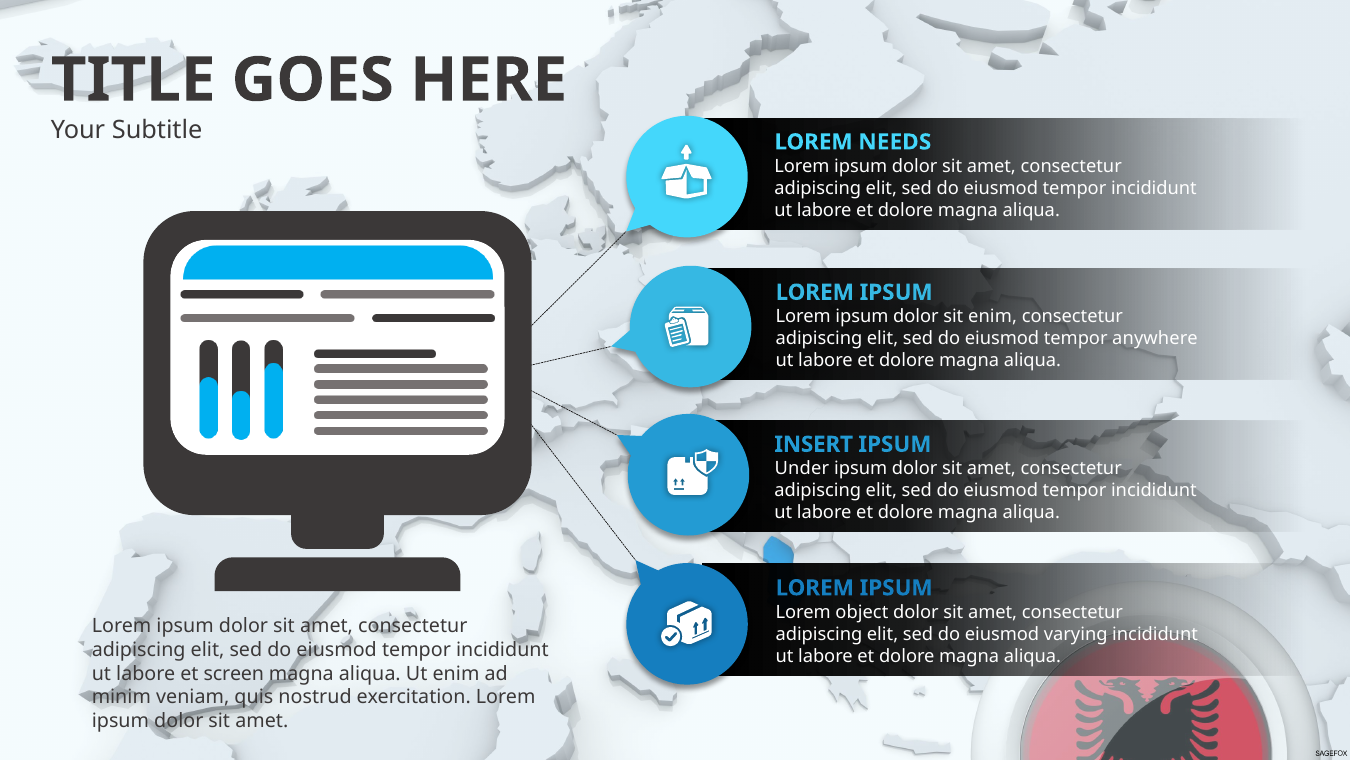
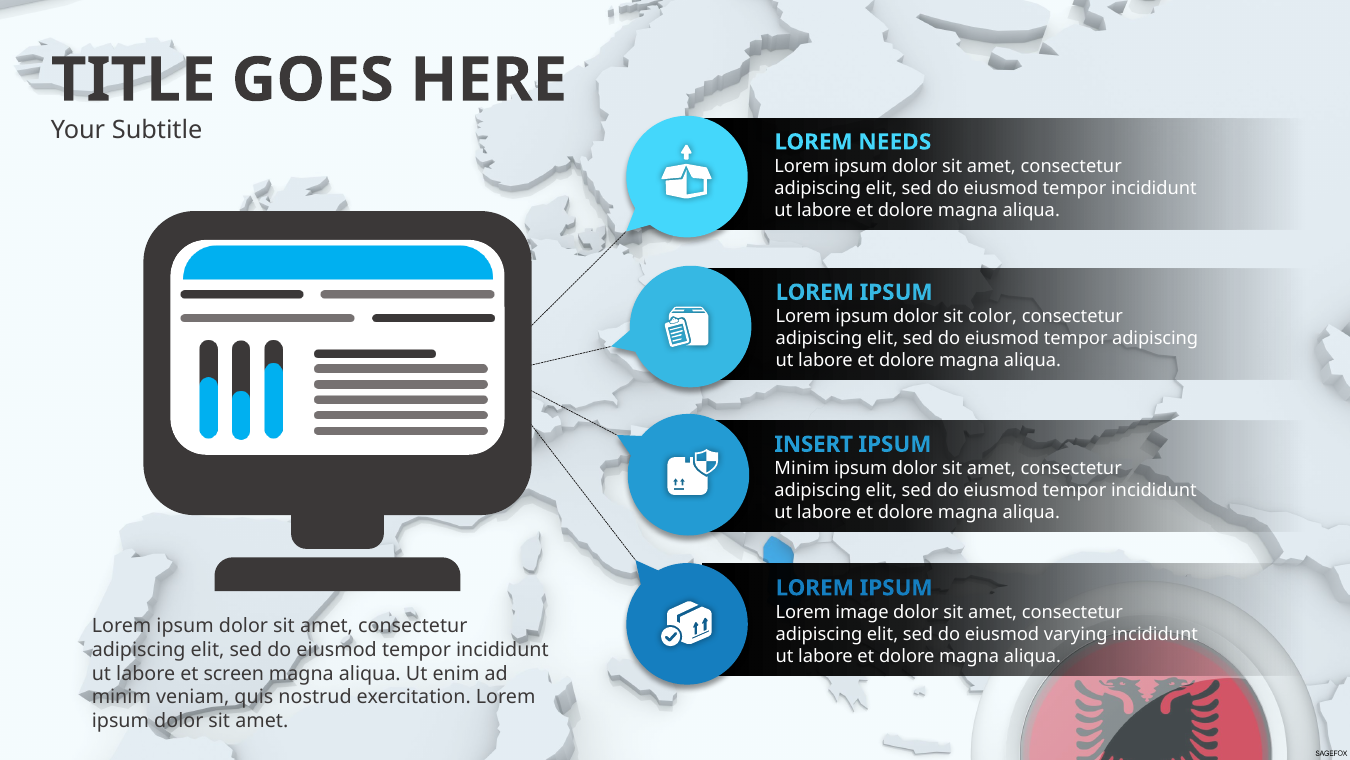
sit enim: enim -> color
tempor anywhere: anywhere -> adipiscing
Under at (802, 468): Under -> Minim
object: object -> image
